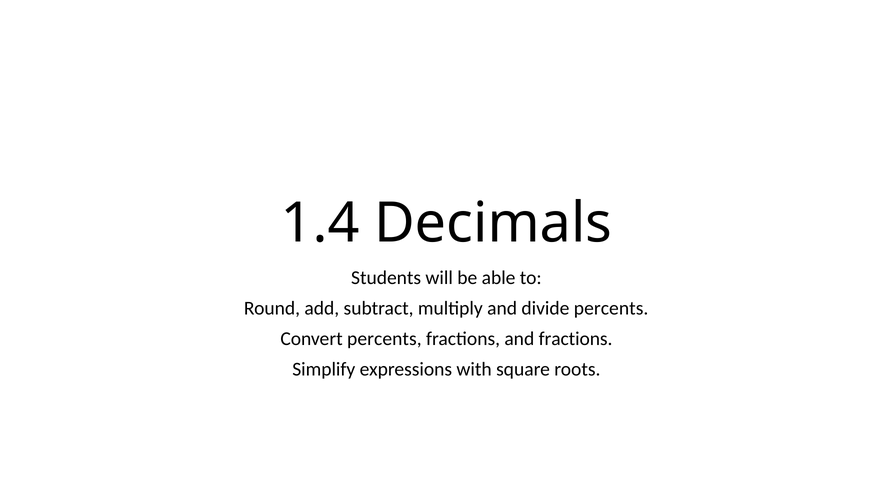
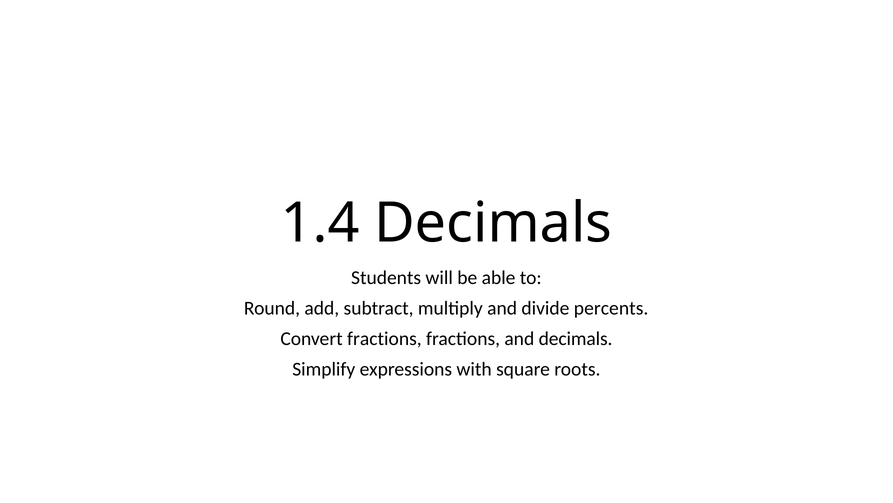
Convert percents: percents -> fractions
and fractions: fractions -> decimals
